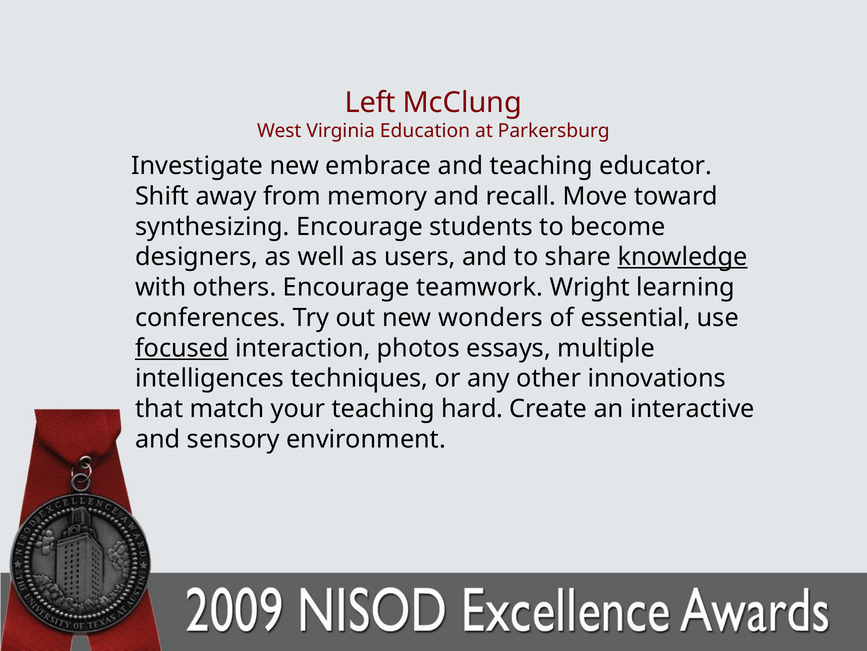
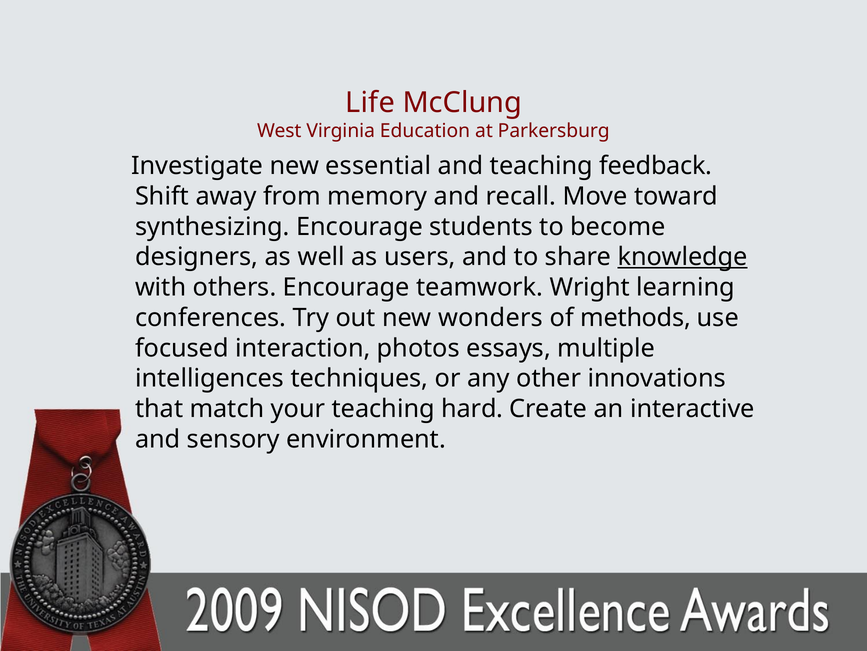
Left: Left -> Life
embrace: embrace -> essential
educator: educator -> feedback
essential: essential -> methods
focused underline: present -> none
